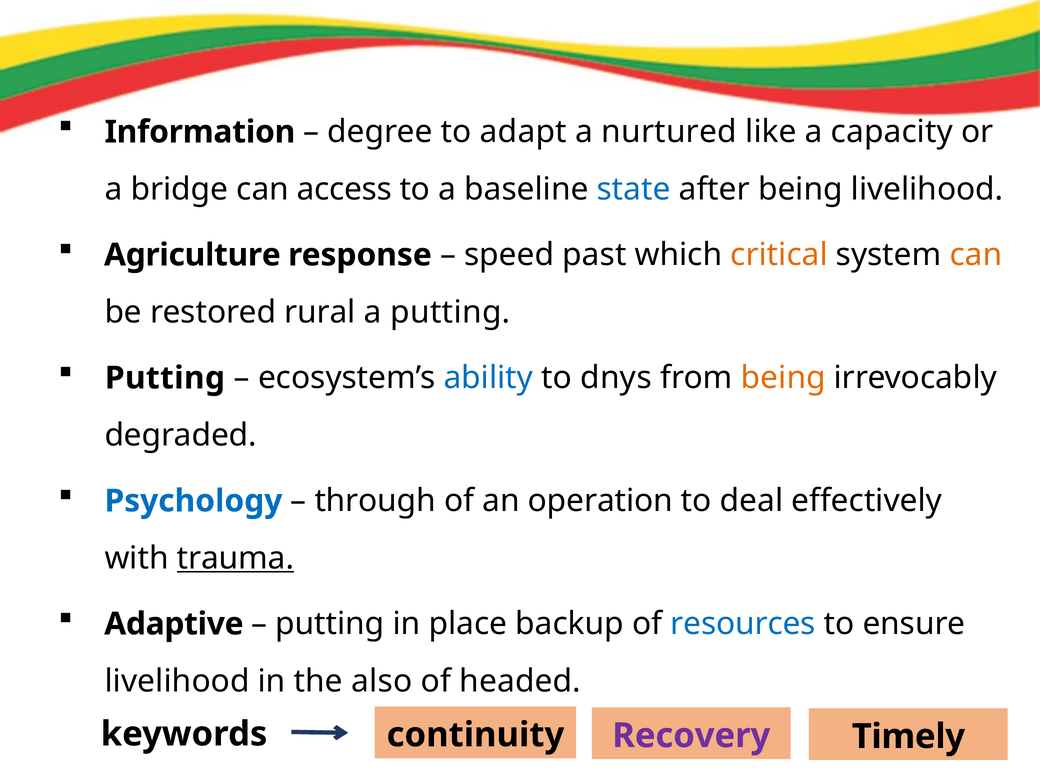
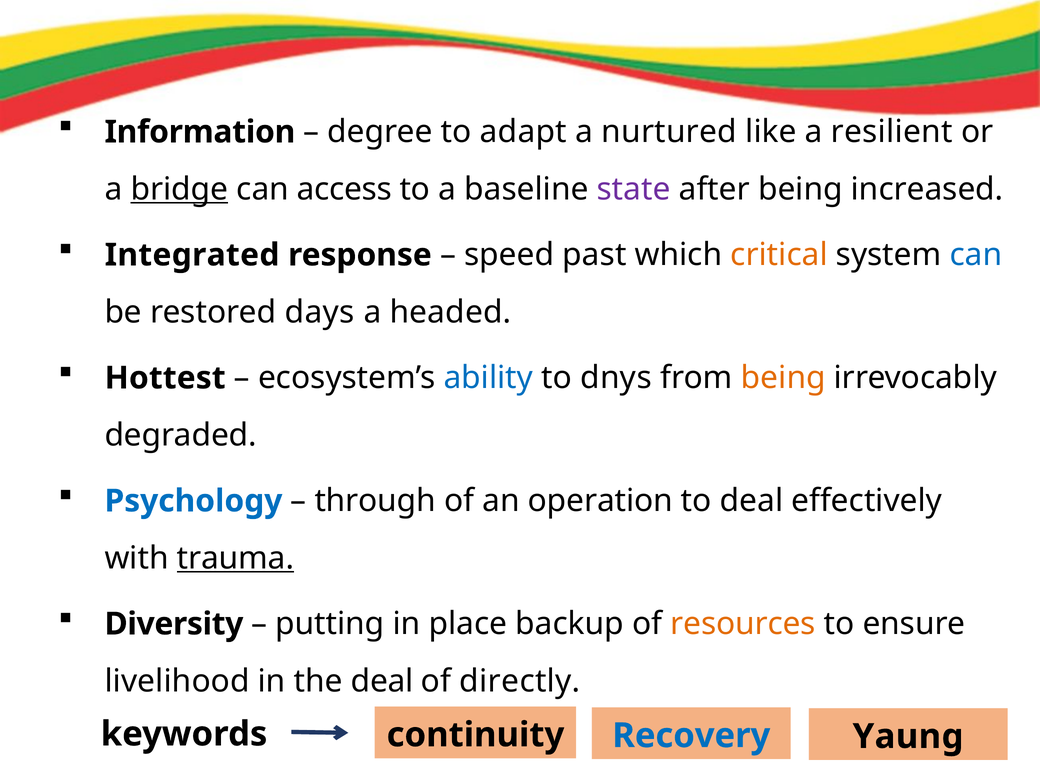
capacity: capacity -> resilient
bridge underline: none -> present
state colour: blue -> purple
being livelihood: livelihood -> increased
Agriculture: Agriculture -> Integrated
can at (976, 255) colour: orange -> blue
rural: rural -> days
a putting: putting -> headed
Putting at (165, 378): Putting -> Hottest
Adaptive: Adaptive -> Diversity
resources colour: blue -> orange
the also: also -> deal
headed: headed -> directly
Timely: Timely -> Yaung
Recovery colour: purple -> blue
